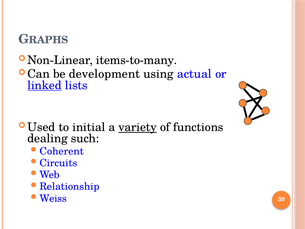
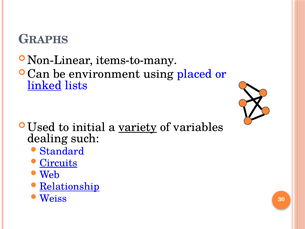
development: development -> environment
actual: actual -> placed
functions: functions -> variables
Coherent: Coherent -> Standard
Circuits underline: none -> present
Relationship underline: none -> present
